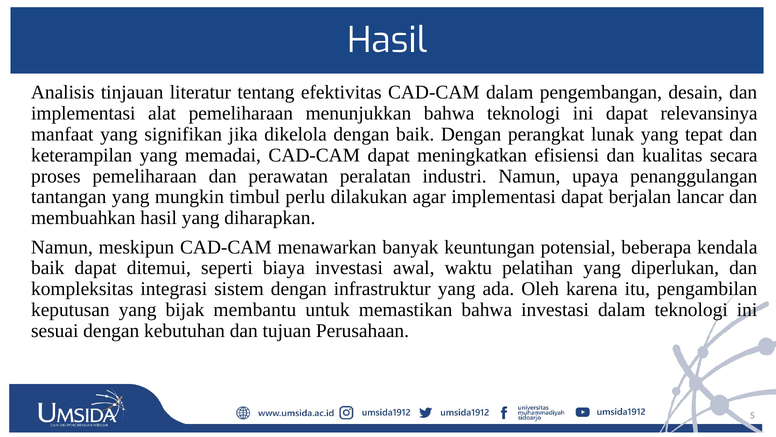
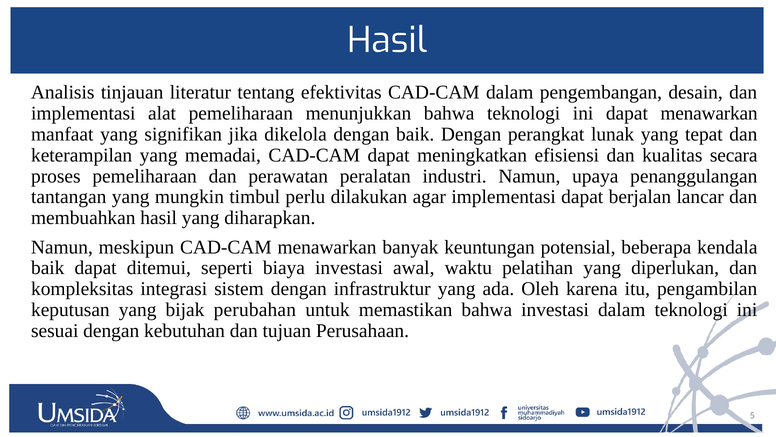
dapat relevansinya: relevansinya -> menawarkan
membantu: membantu -> perubahan
